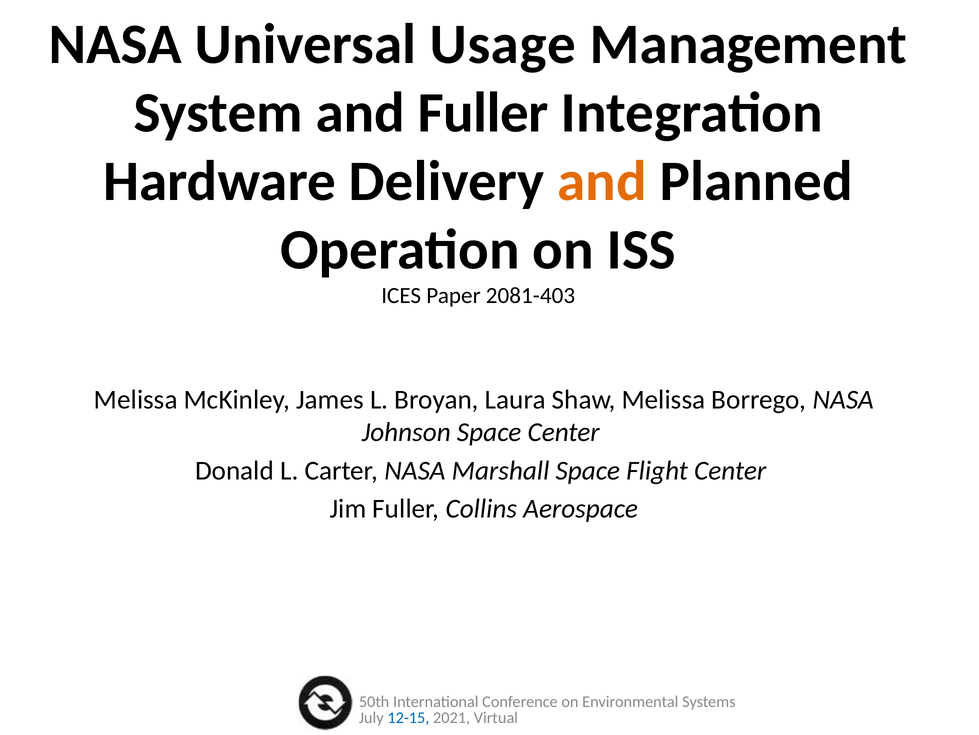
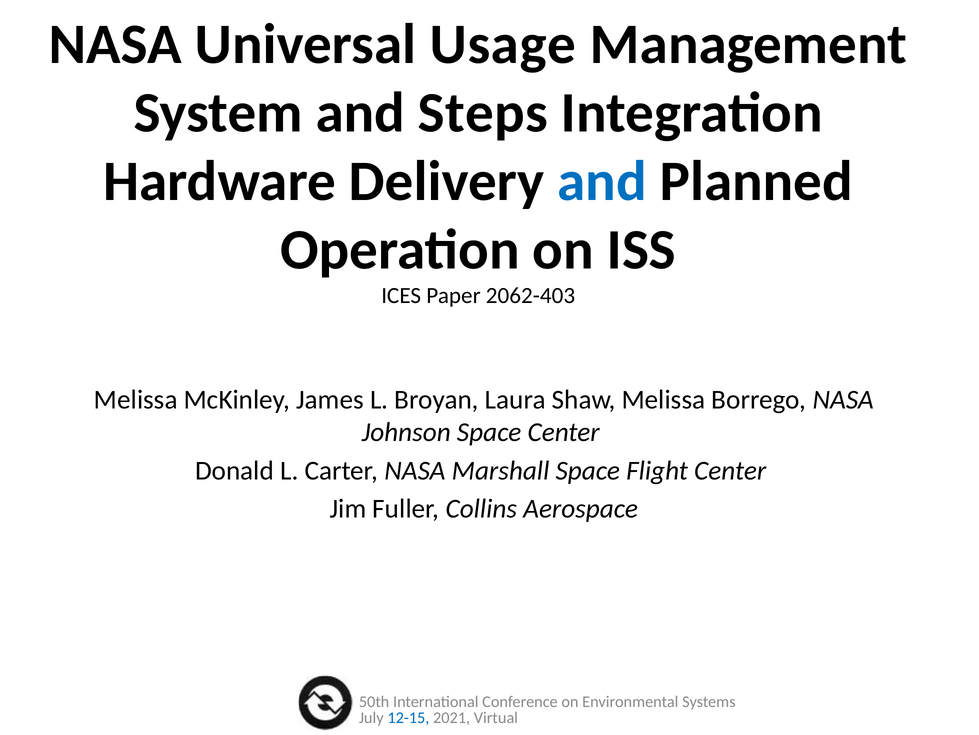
and Fuller: Fuller -> Steps
and at (602, 181) colour: orange -> blue
2081-403: 2081-403 -> 2062-403
